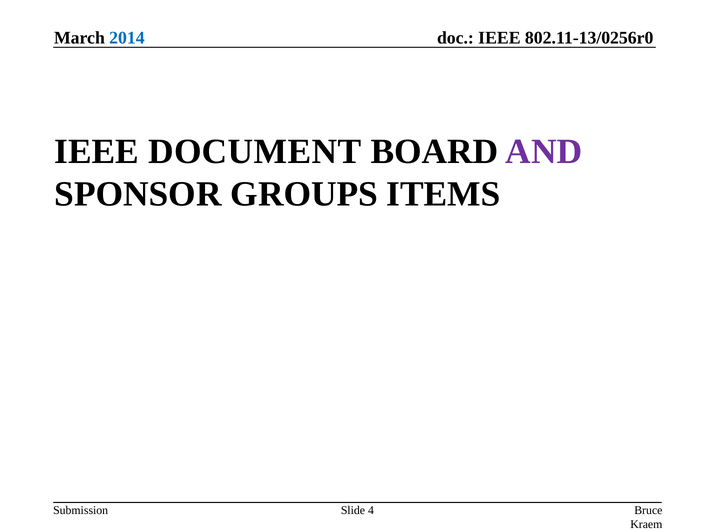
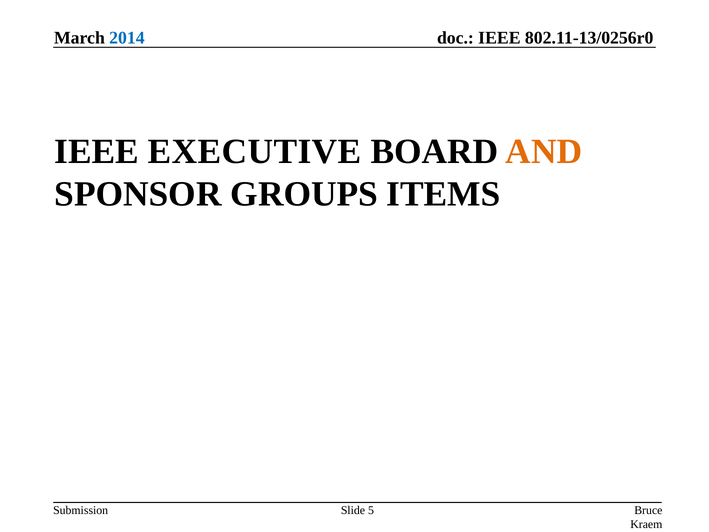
DOCUMENT: DOCUMENT -> EXECUTIVE
AND colour: purple -> orange
4: 4 -> 5
